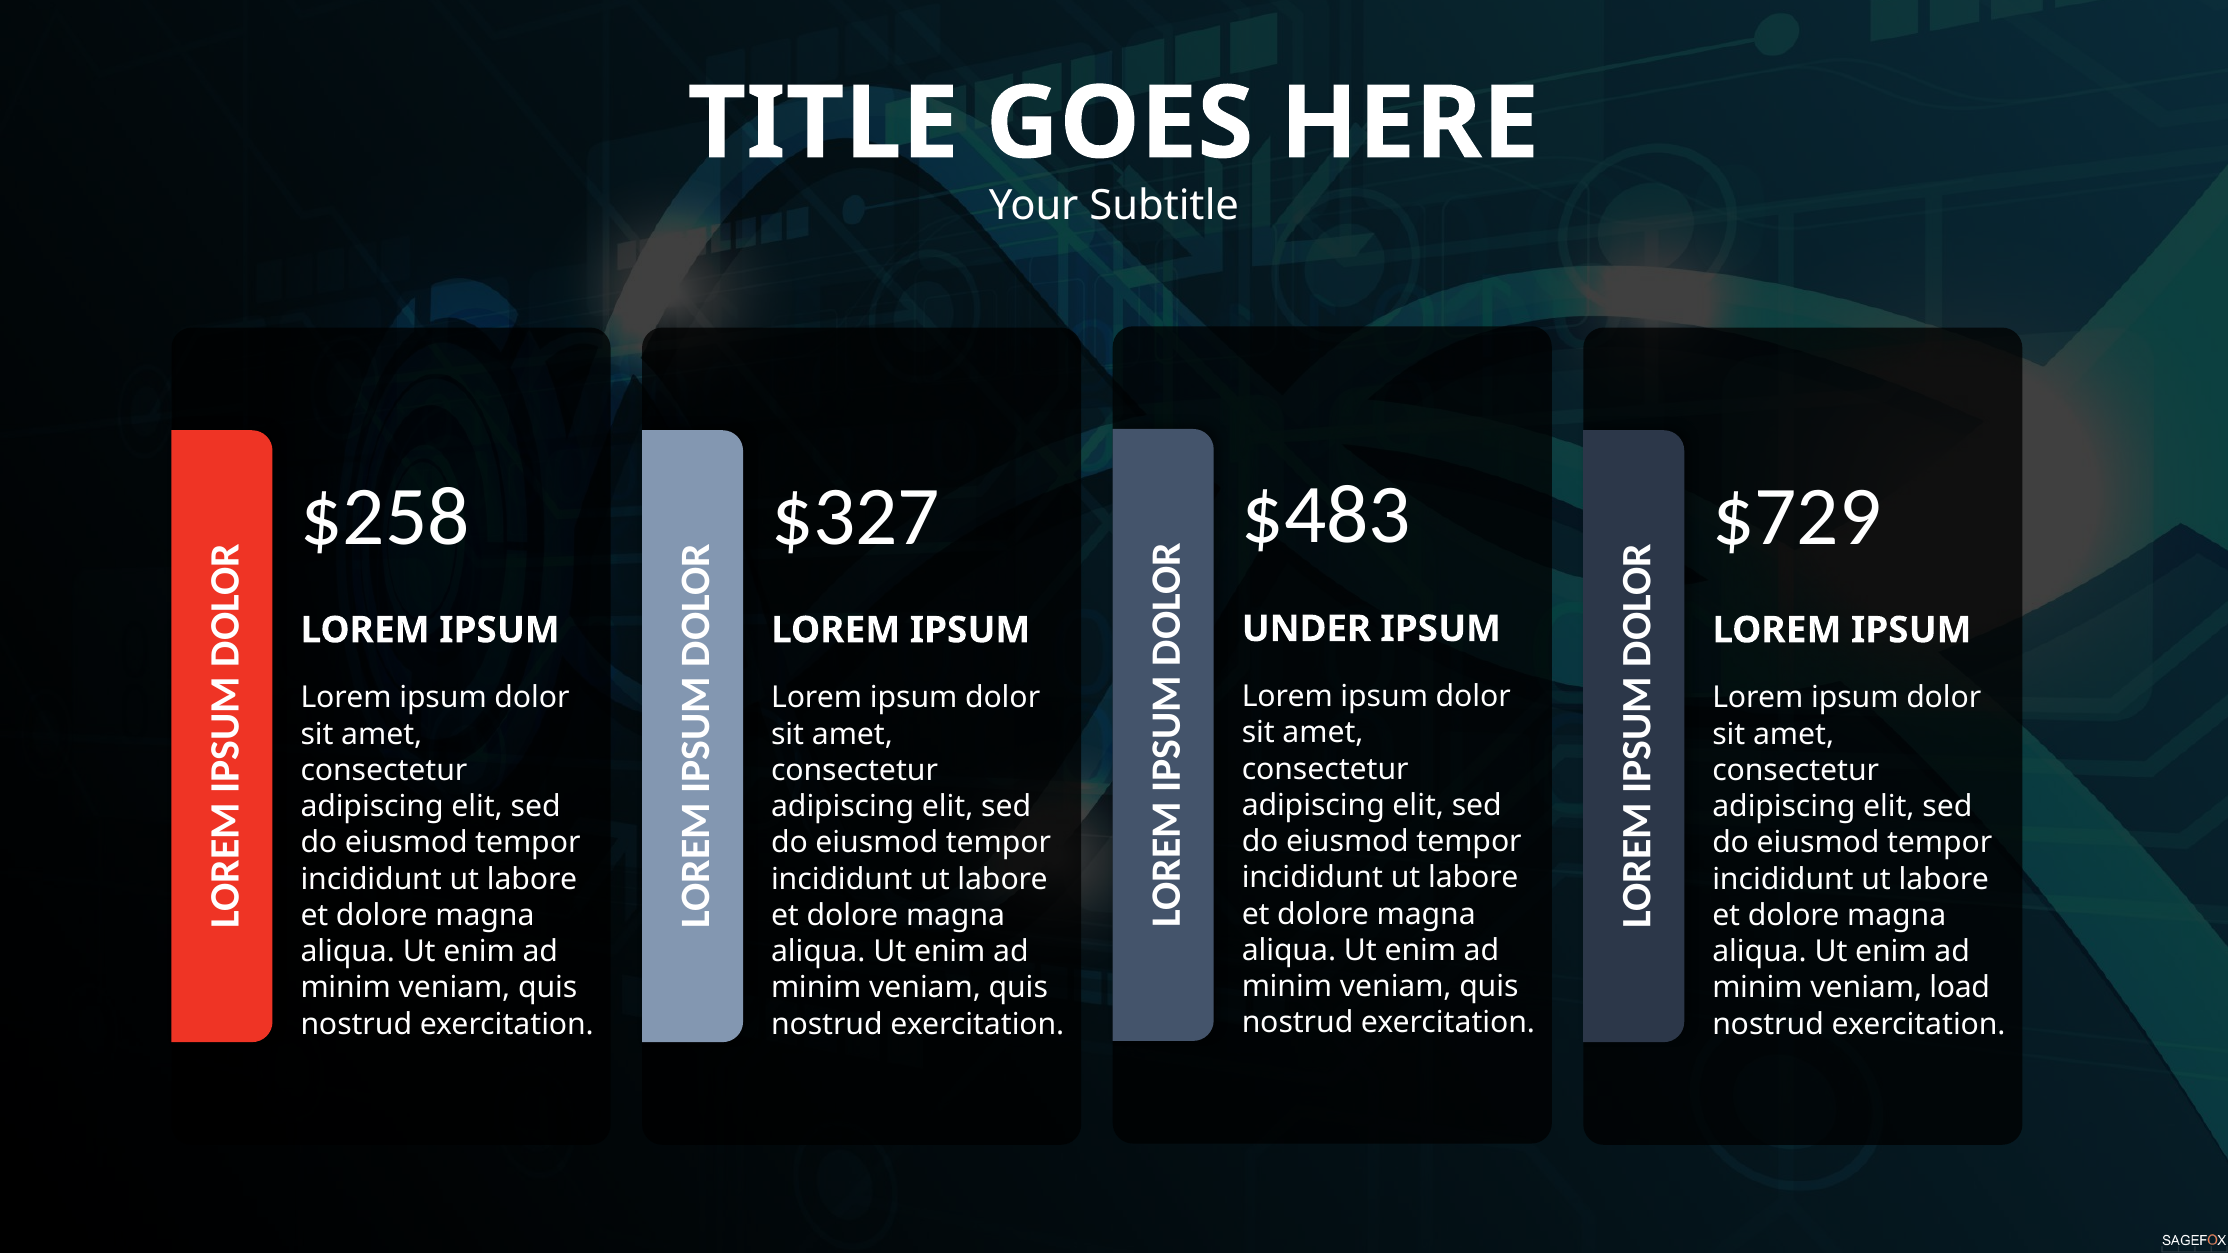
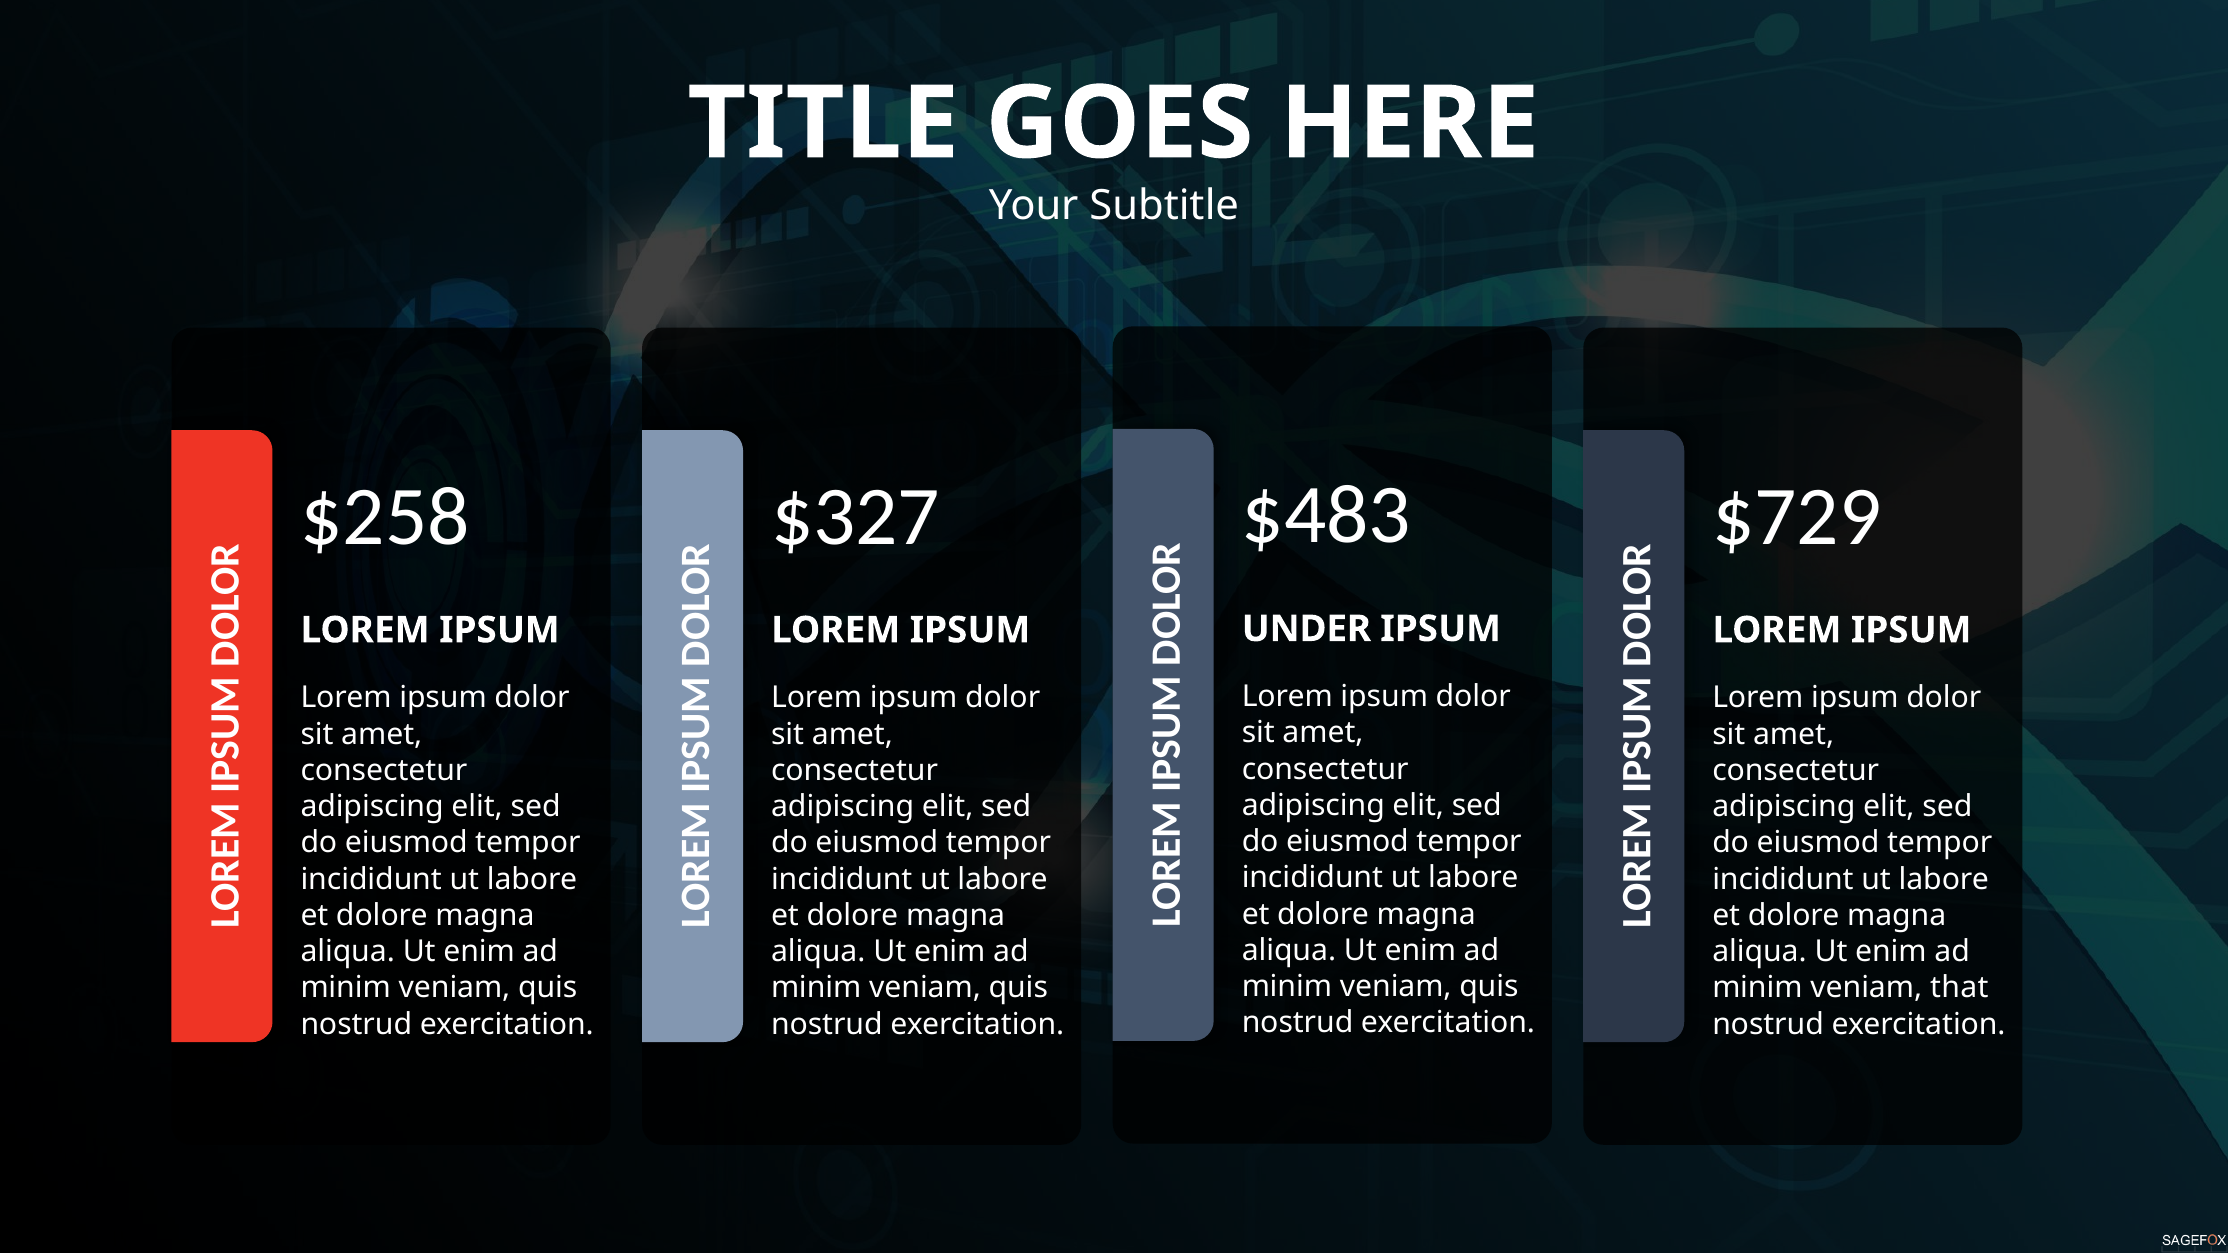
load: load -> that
